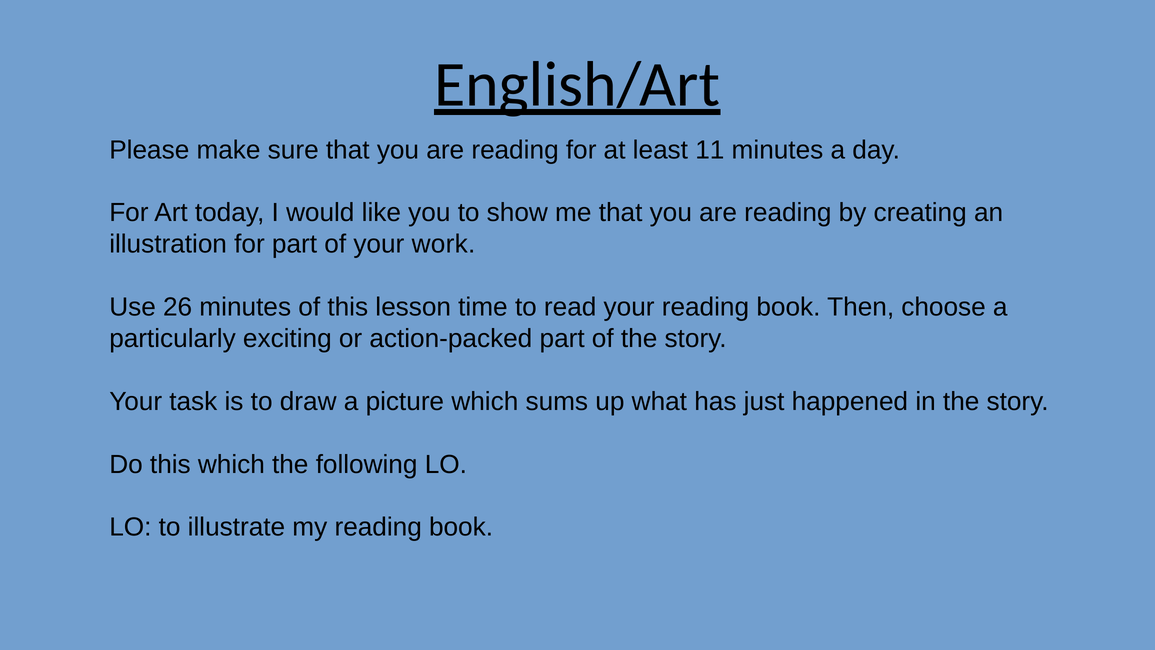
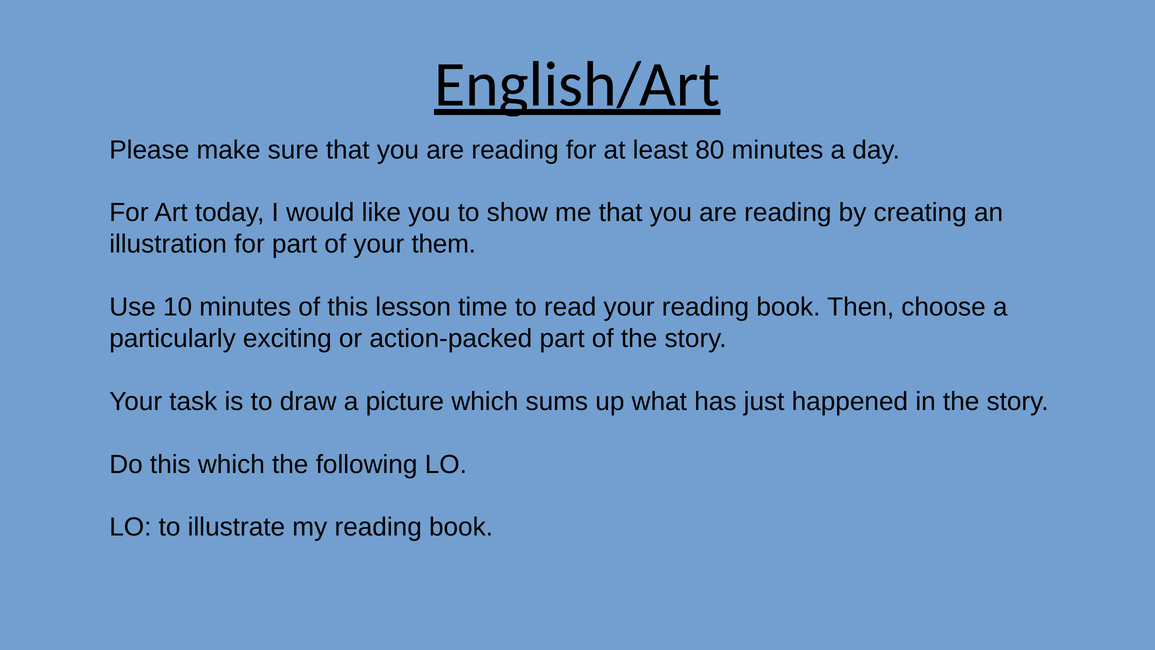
11: 11 -> 80
work: work -> them
26: 26 -> 10
